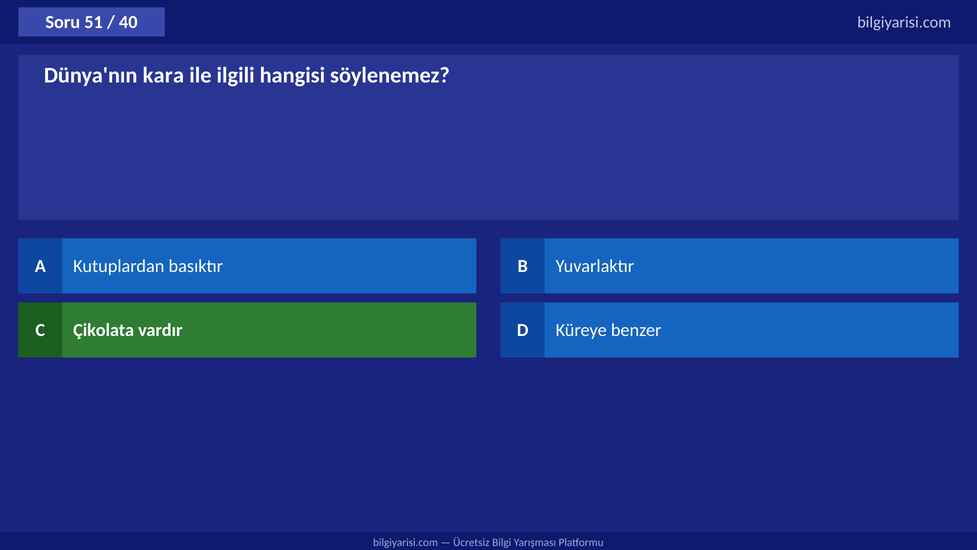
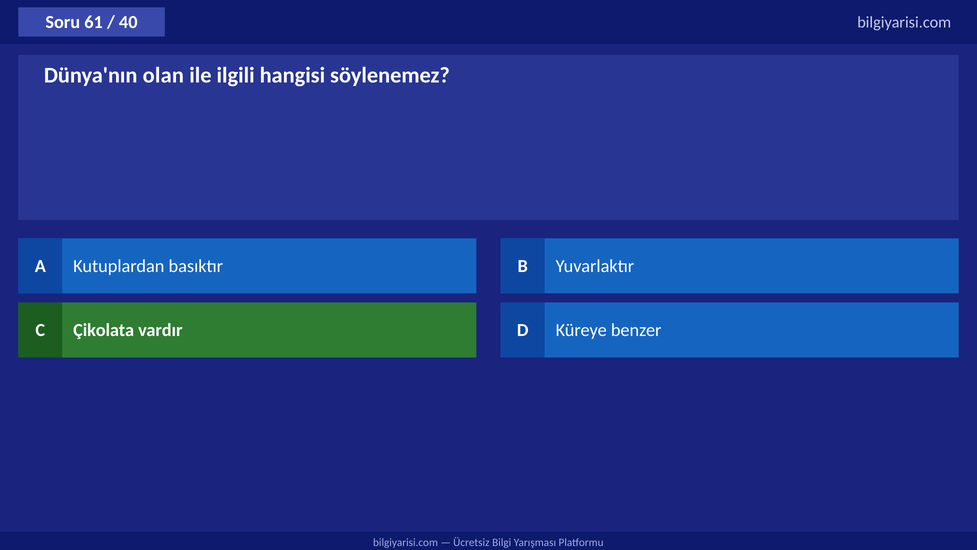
51: 51 -> 61
kara: kara -> olan
